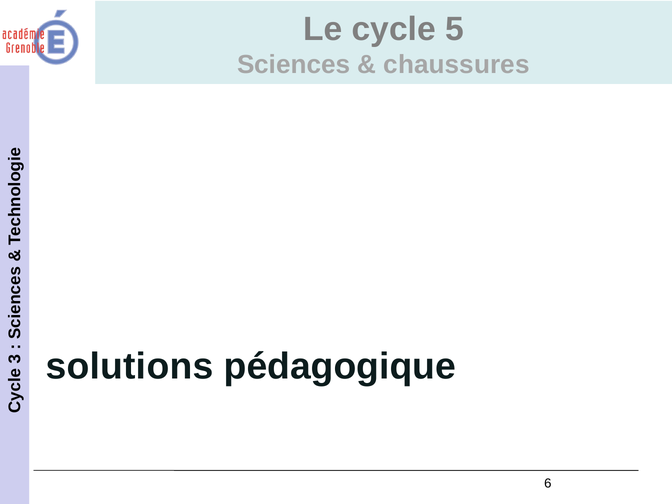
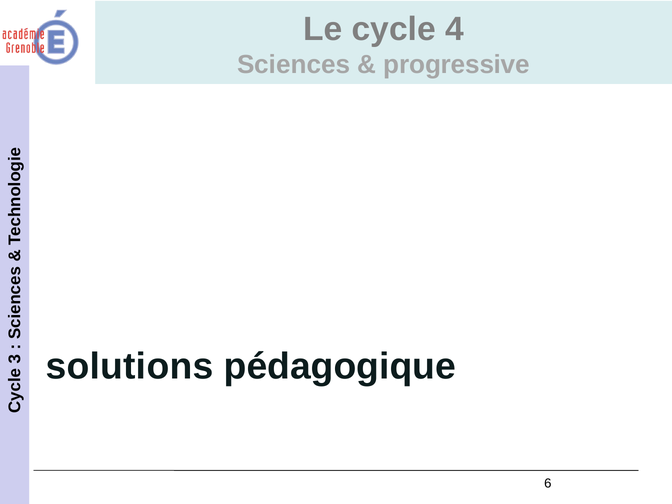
5: 5 -> 4
chaussures: chaussures -> progressive
